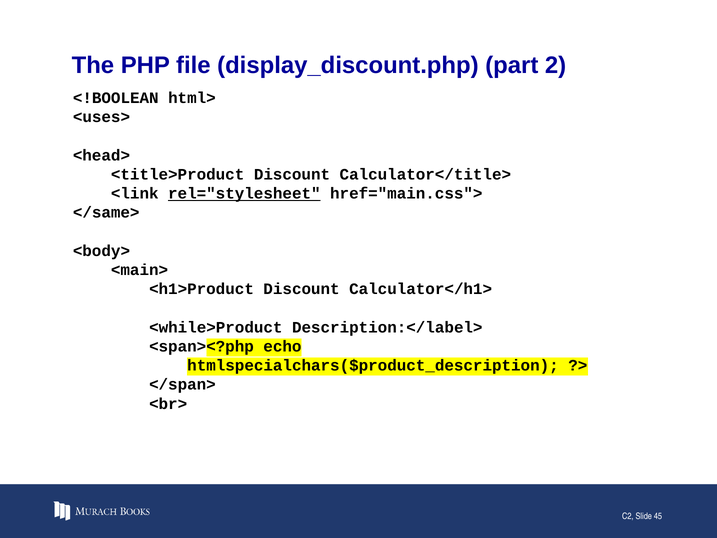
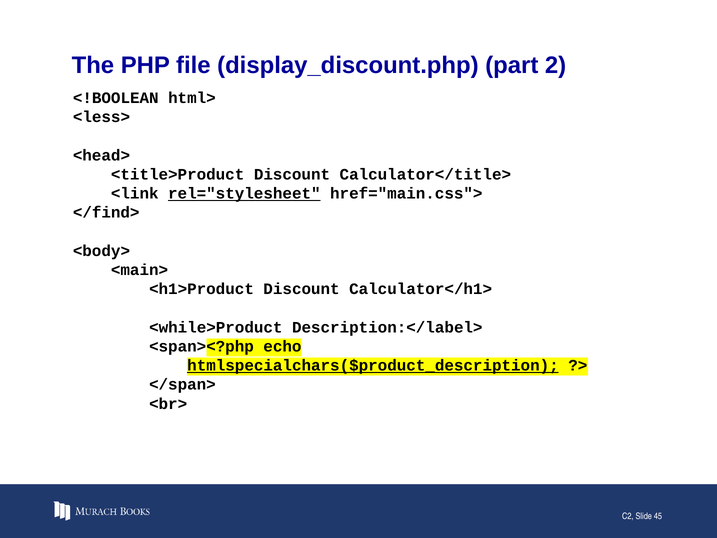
<uses>: <uses> -> <less>
</same>: </same> -> </find>
htmlspecialchars($product_description underline: none -> present
